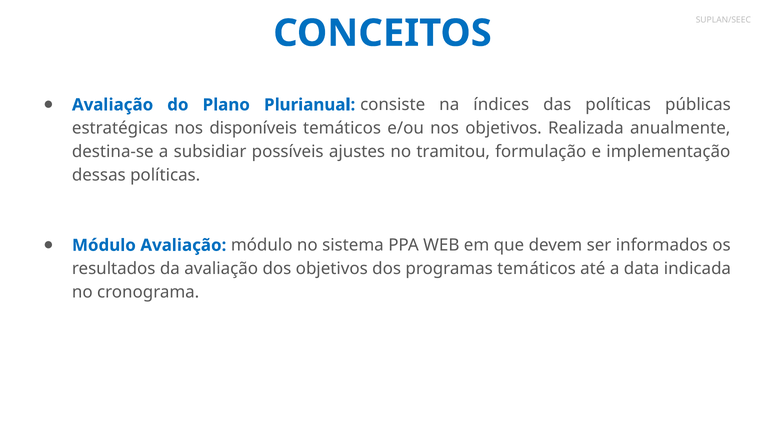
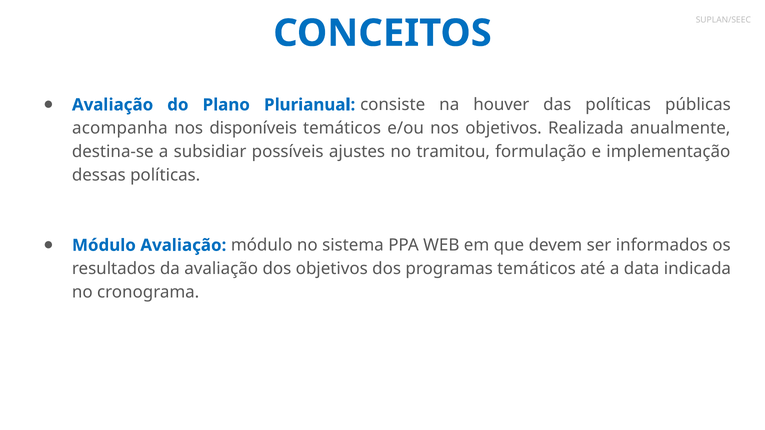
índices: índices -> houver
estratégicas: estratégicas -> acompanha
